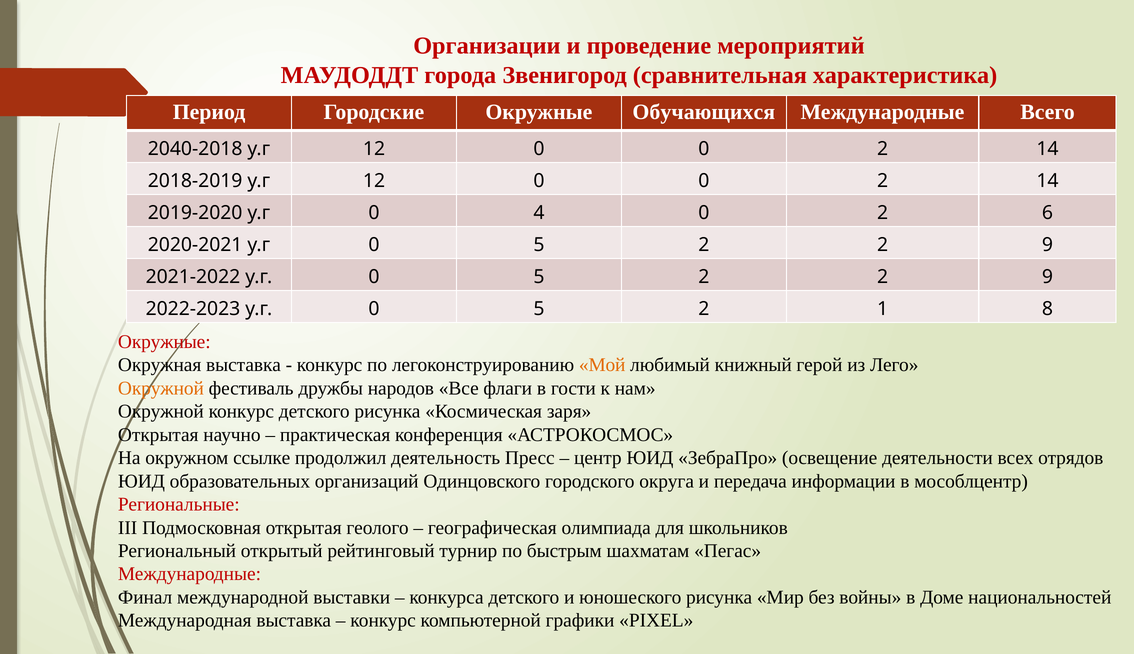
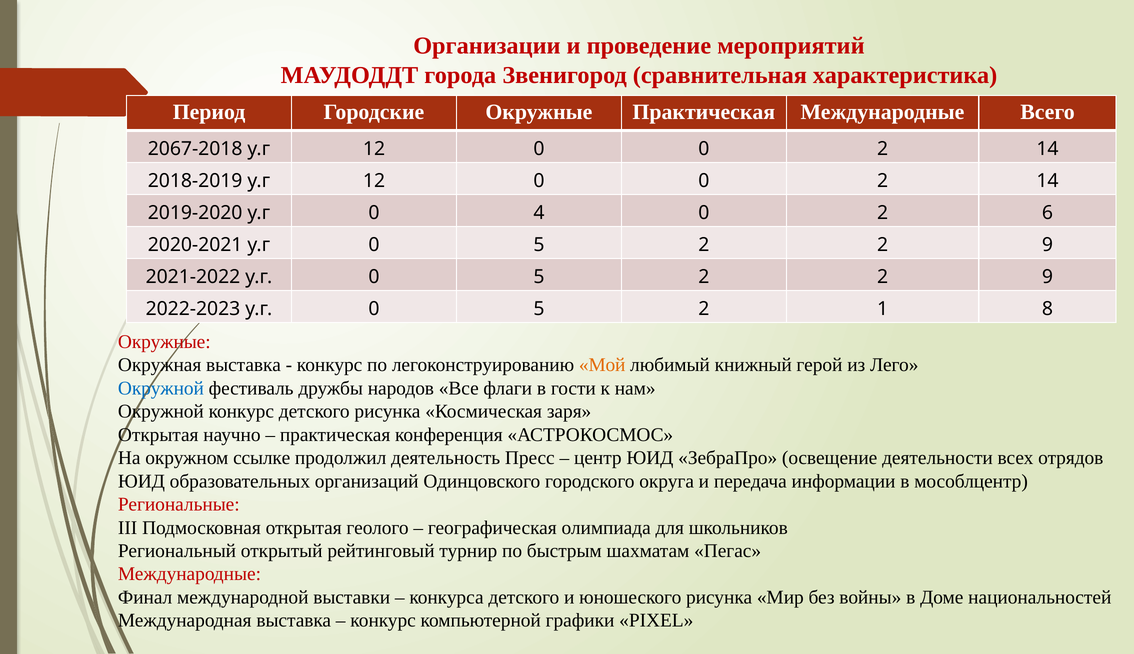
Окружные Обучающихся: Обучающихся -> Практическая
2040-2018: 2040-2018 -> 2067-2018
Окружной at (161, 389) colour: orange -> blue
